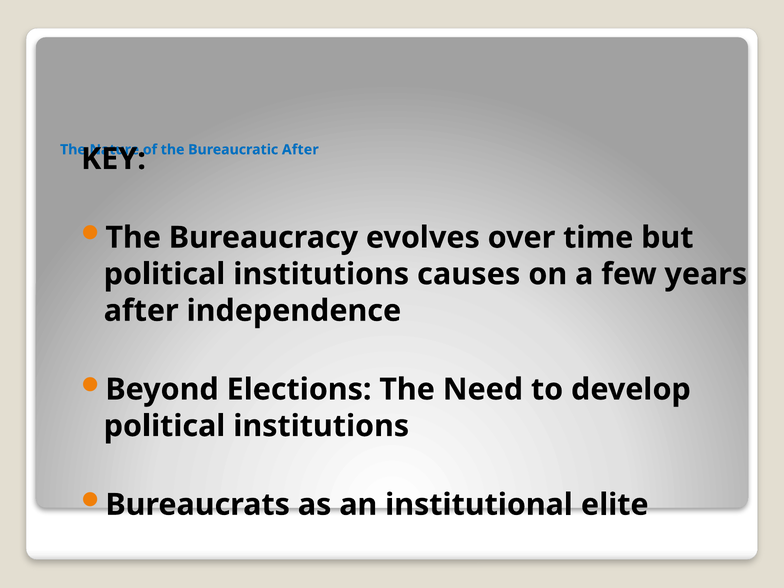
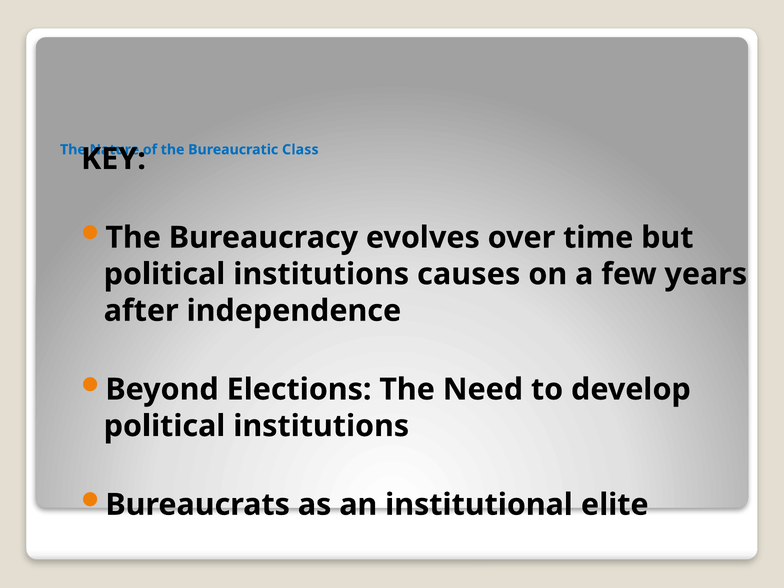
Bureaucratic After: After -> Class
